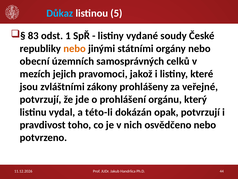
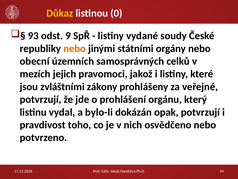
Důkaz colour: light blue -> yellow
5: 5 -> 0
83: 83 -> 93
1: 1 -> 9
této-li: této-li -> bylo-li
